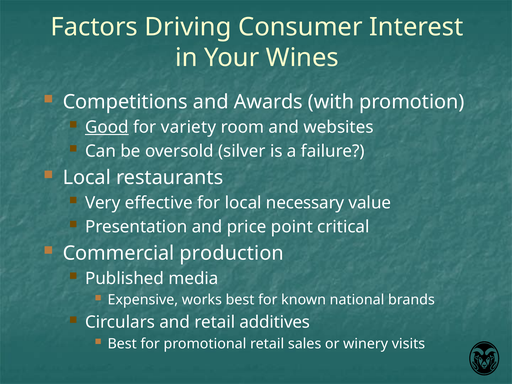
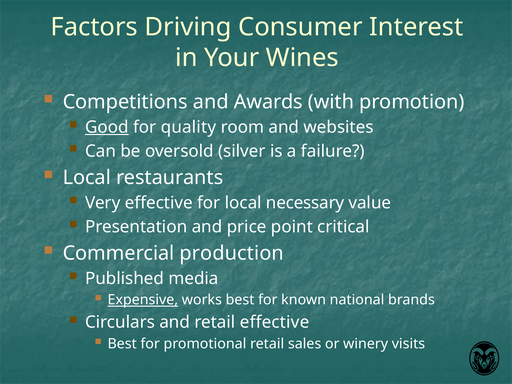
variety: variety -> quality
Expensive underline: none -> present
retail additives: additives -> effective
